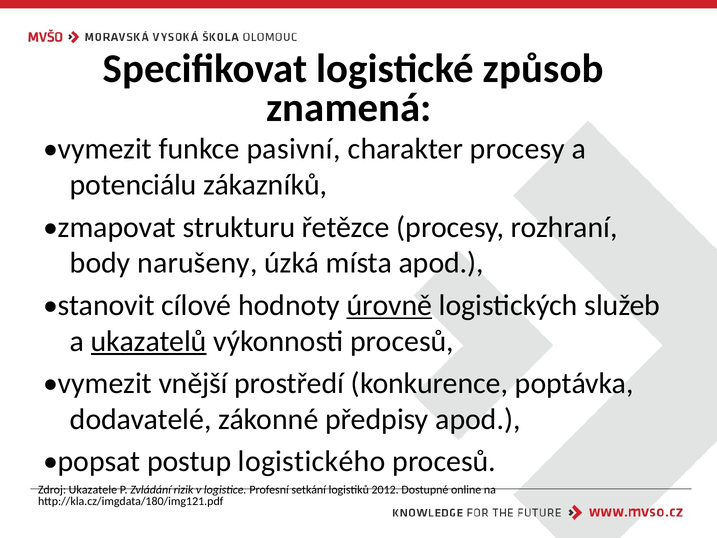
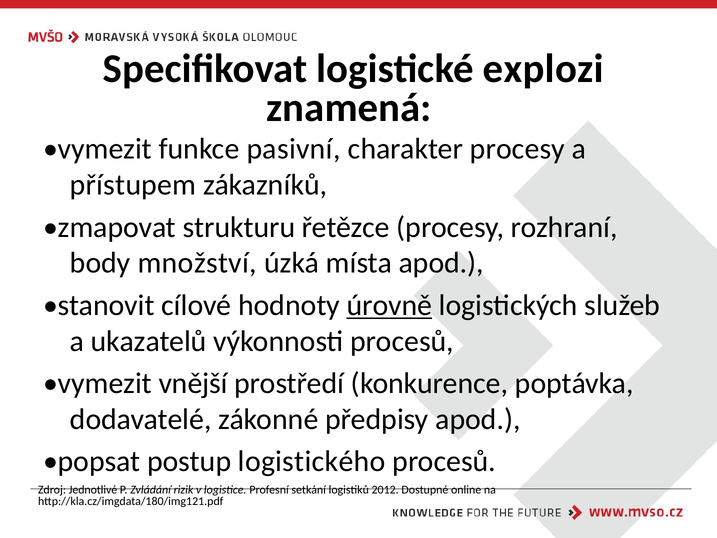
způsob: způsob -> explozi
potenciálu: potenciálu -> přístupem
narušeny: narušeny -> množství
ukazatelů underline: present -> none
Ukazatele: Ukazatele -> Jednotlivé
